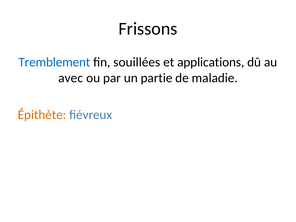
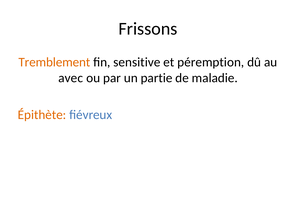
Tremblement colour: blue -> orange
souillées: souillées -> sensitive
applications: applications -> péremption
